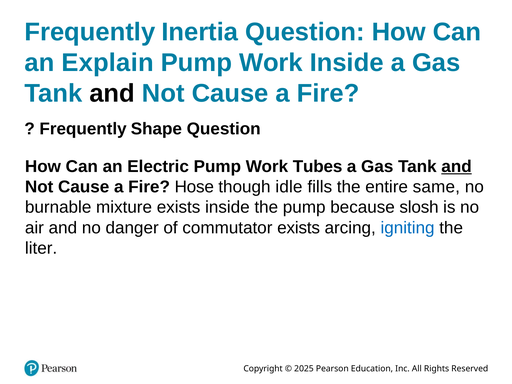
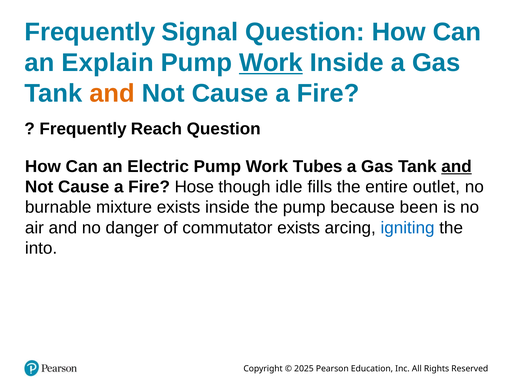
Inertia: Inertia -> Signal
Work at (271, 63) underline: none -> present
and at (112, 93) colour: black -> orange
Shape: Shape -> Reach
same: same -> outlet
slosh: slosh -> been
liter: liter -> into
